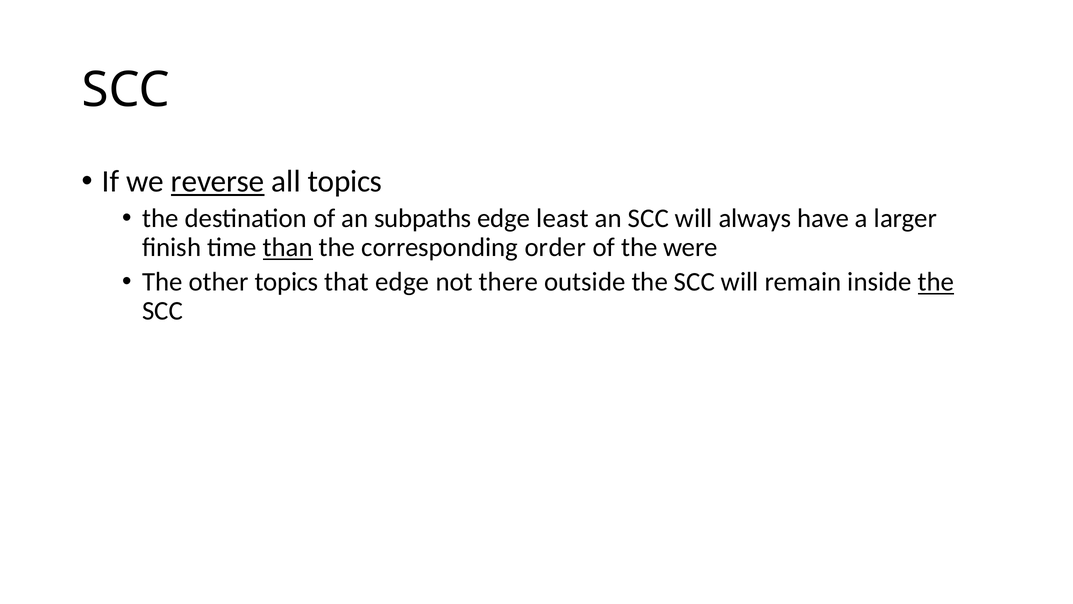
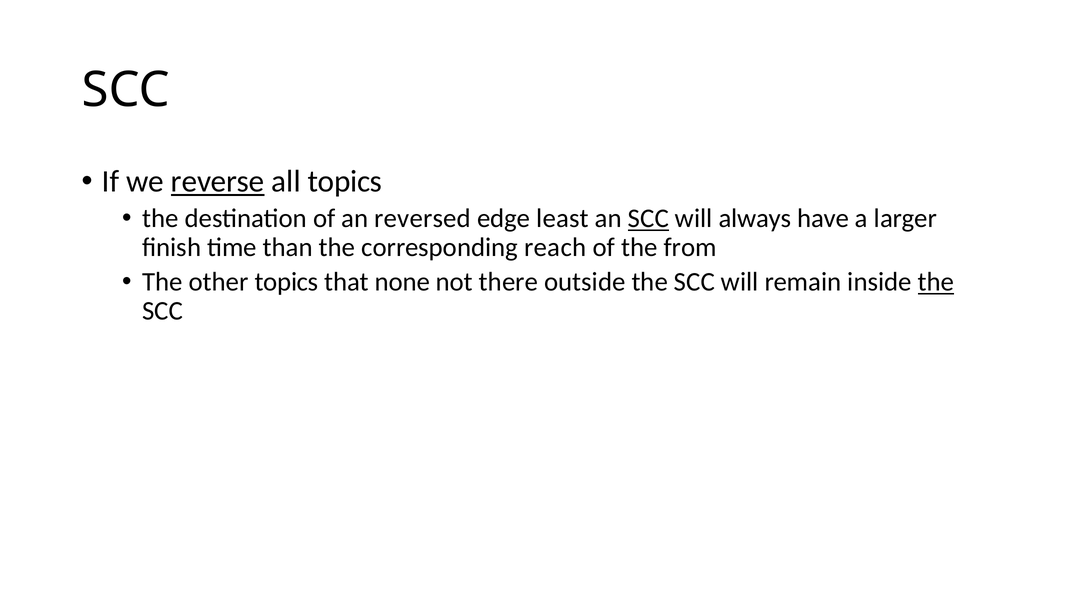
subpaths: subpaths -> reversed
SCC at (648, 218) underline: none -> present
than underline: present -> none
order: order -> reach
were: were -> from
that edge: edge -> none
